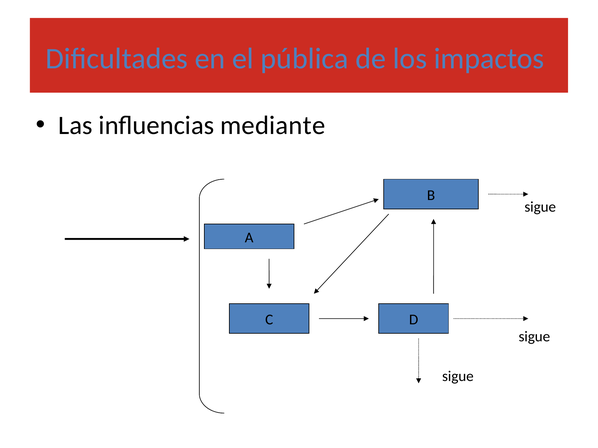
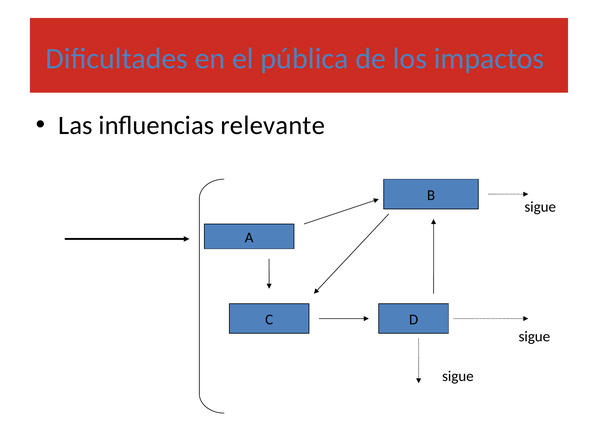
mediante: mediante -> relevante
